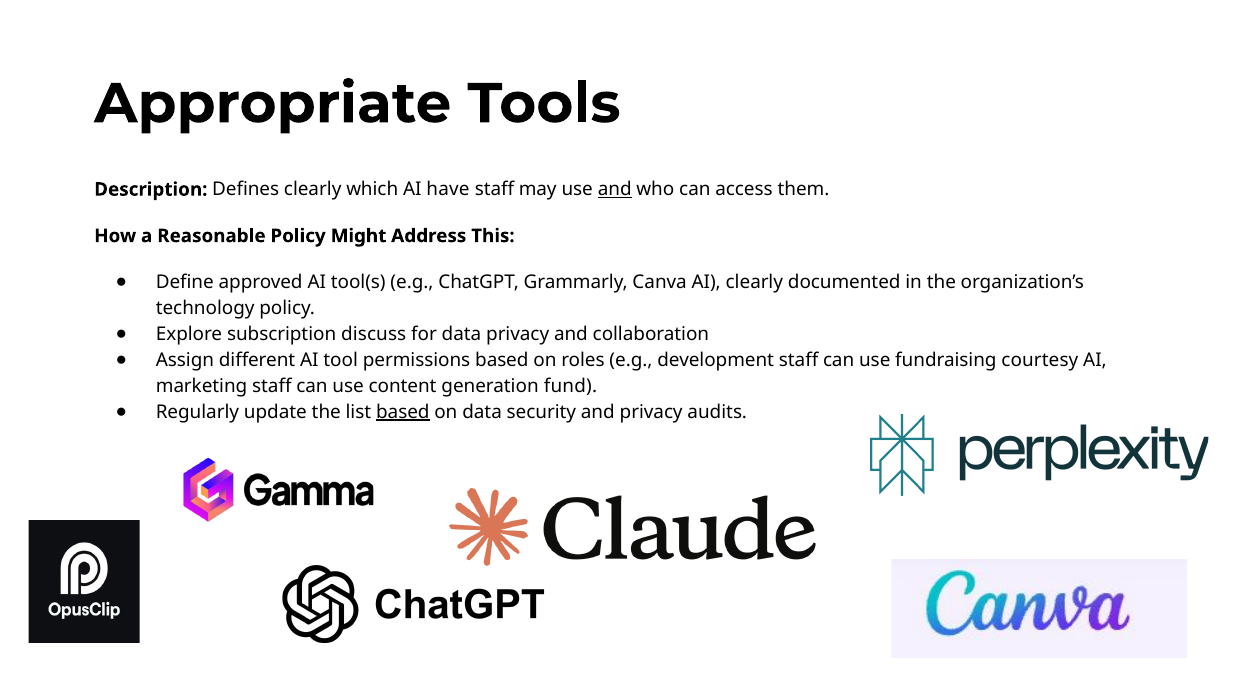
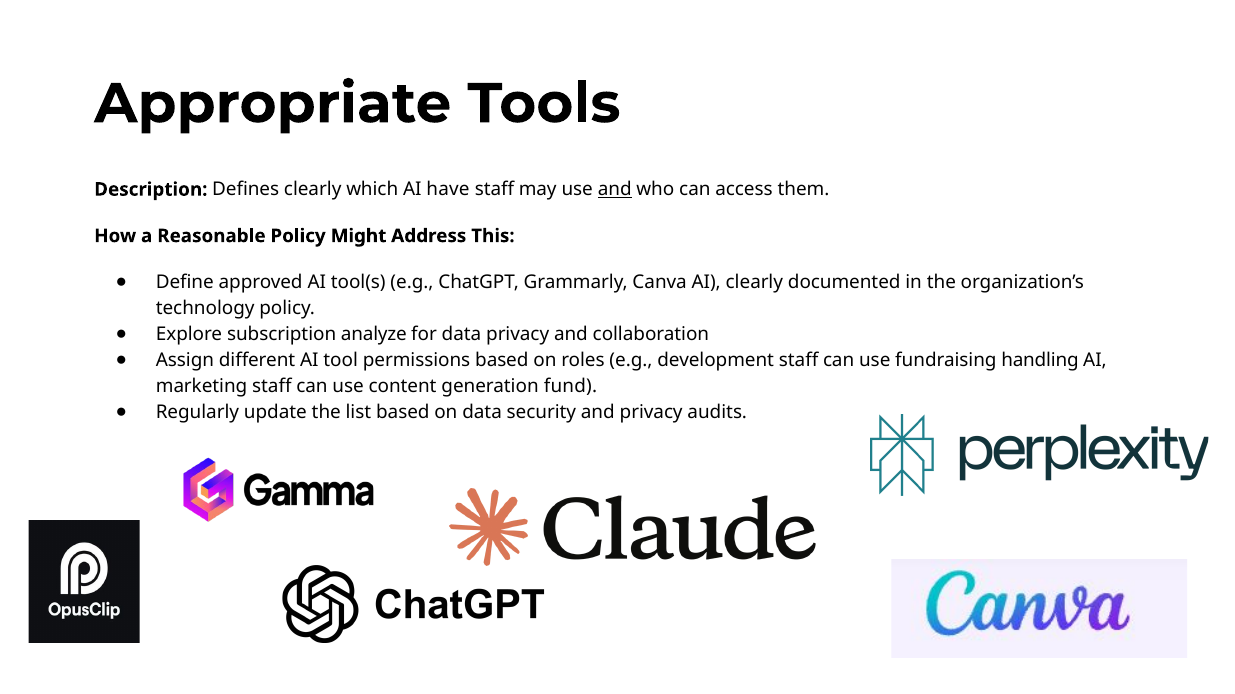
discuss: discuss -> analyze
courtesy: courtesy -> handling
based at (403, 412) underline: present -> none
